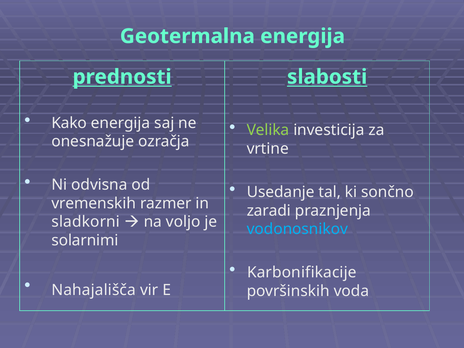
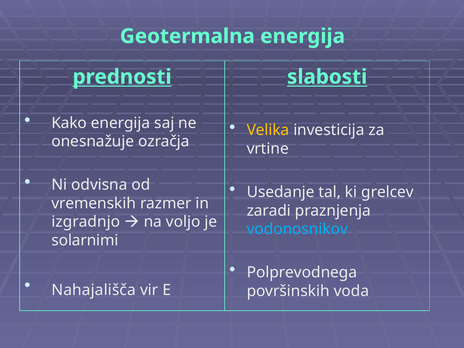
Velika colour: light green -> yellow
sončno: sončno -> grelcev
sladkorni: sladkorni -> izgradnjo
Karbonifikacije: Karbonifikacije -> Polprevodnega
